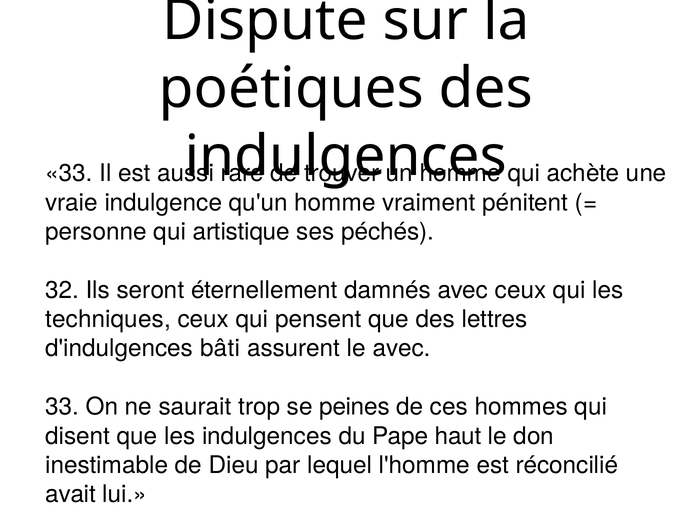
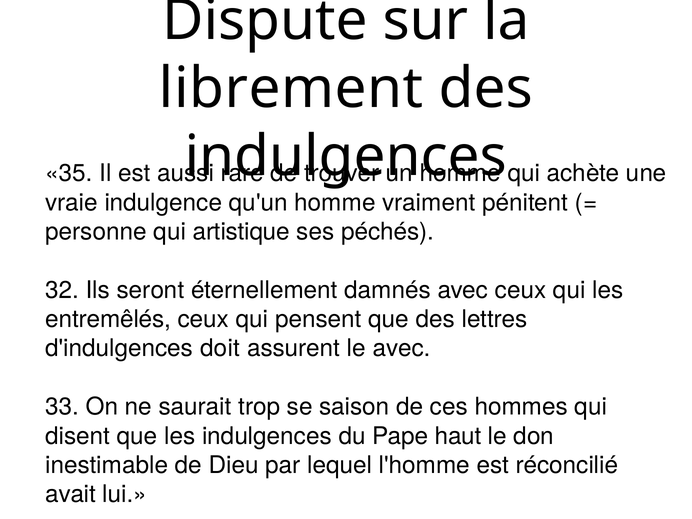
poétiques: poétiques -> librement
33 at (69, 173): 33 -> 35
techniques: techniques -> entremêlés
bâti: bâti -> doit
peines: peines -> saison
